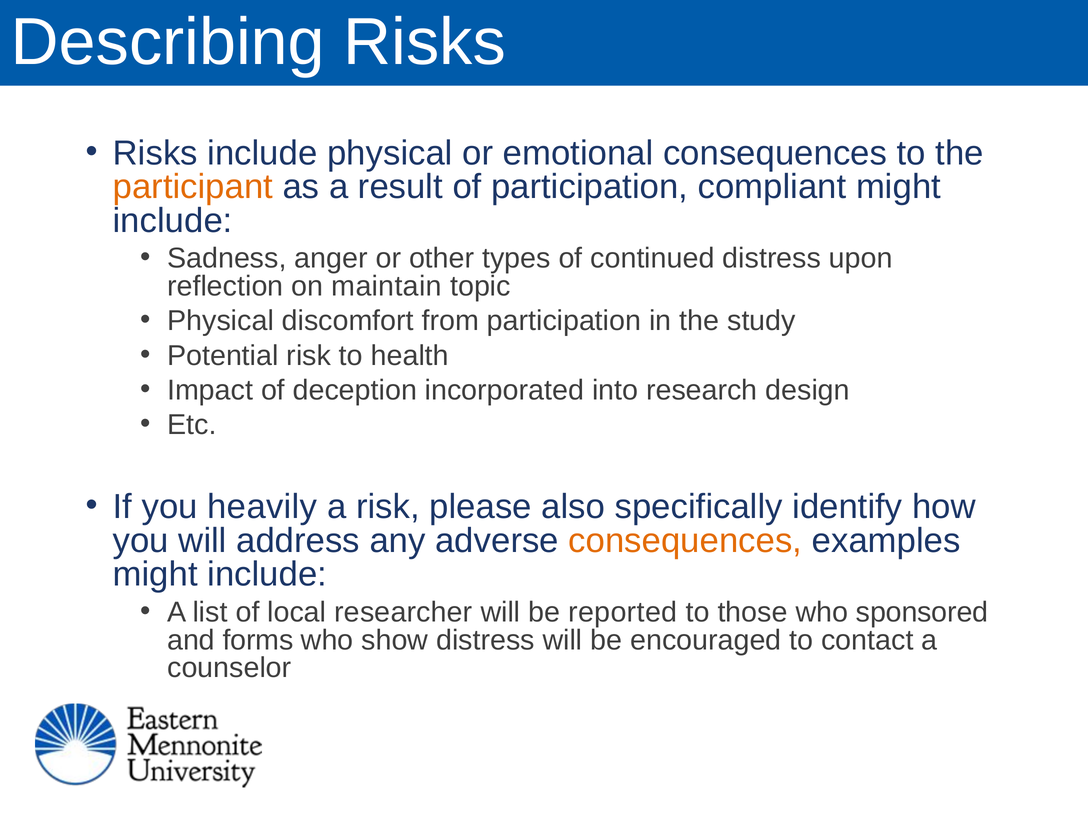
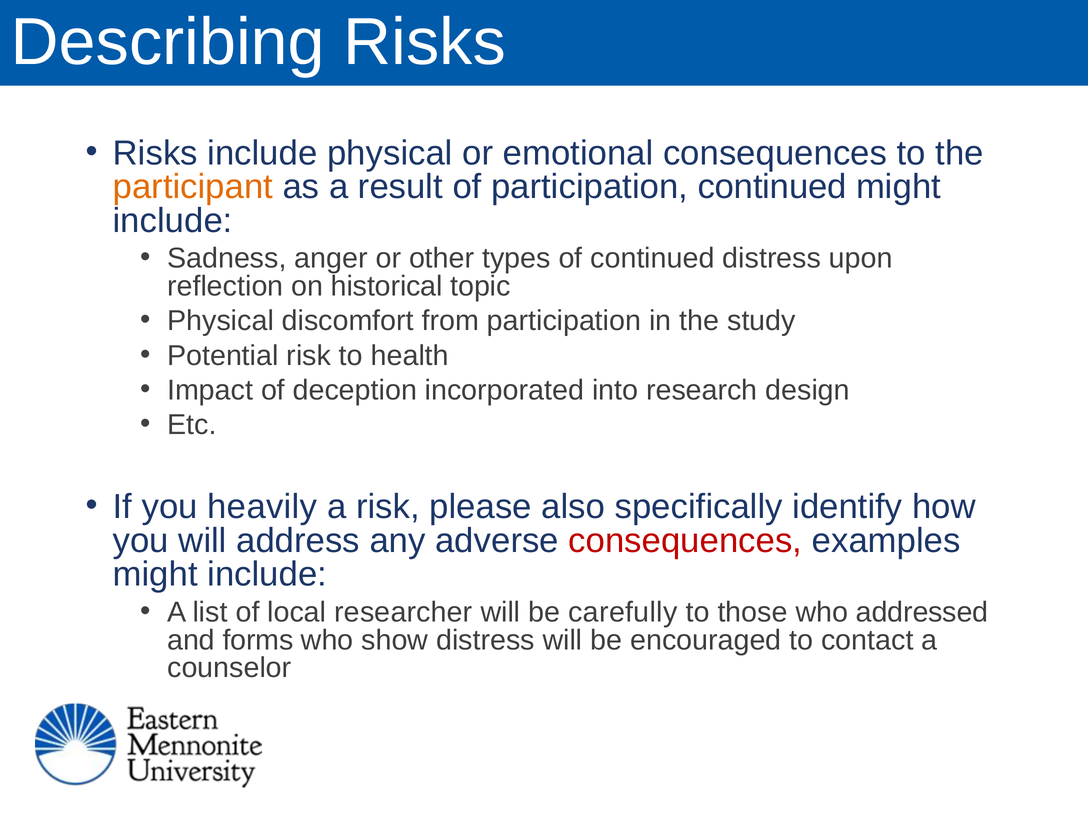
participation compliant: compliant -> continued
maintain: maintain -> historical
consequences at (685, 541) colour: orange -> red
reported: reported -> carefully
sponsored: sponsored -> addressed
